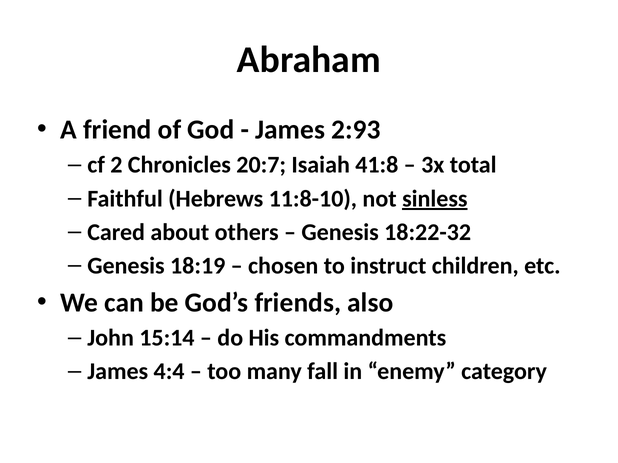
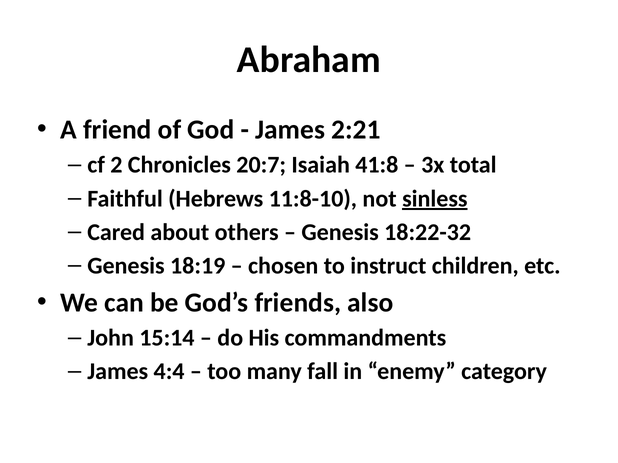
2:93: 2:93 -> 2:21
